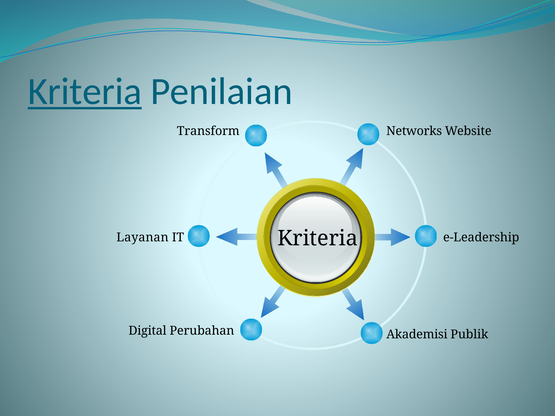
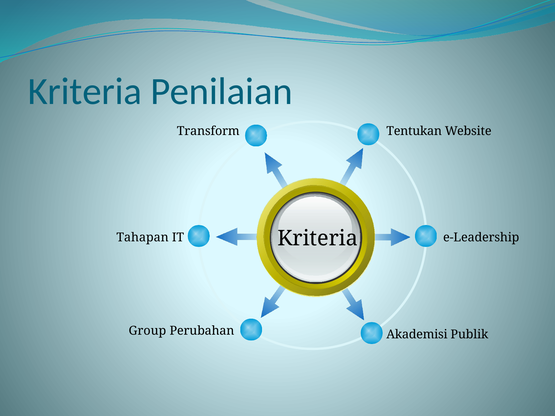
Kriteria at (85, 92) underline: present -> none
Networks: Networks -> Tentukan
Layanan: Layanan -> Tahapan
Digital: Digital -> Group
